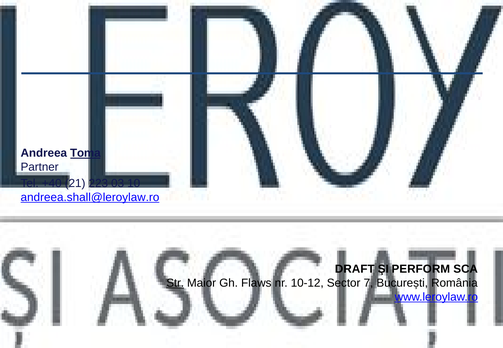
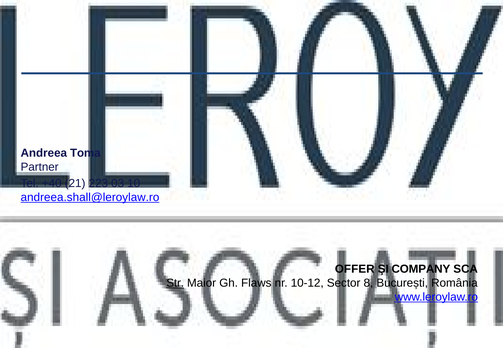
Toma underline: present -> none
DRAFT: DRAFT -> OFFER
PERFORM: PERFORM -> COMPANY
7: 7 -> 8
